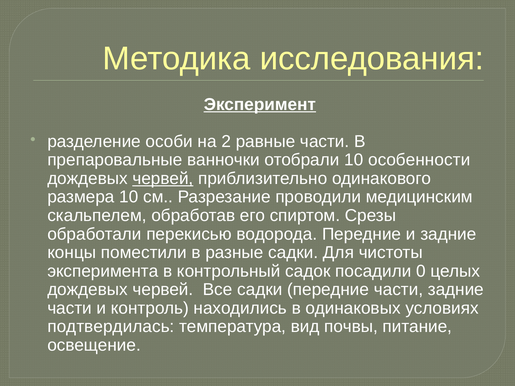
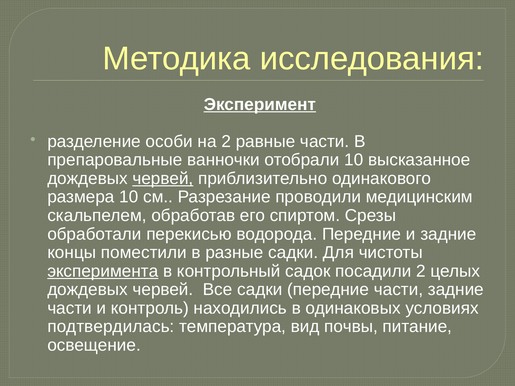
особенности: особенности -> высказанное
эксперимента underline: none -> present
посадили 0: 0 -> 2
